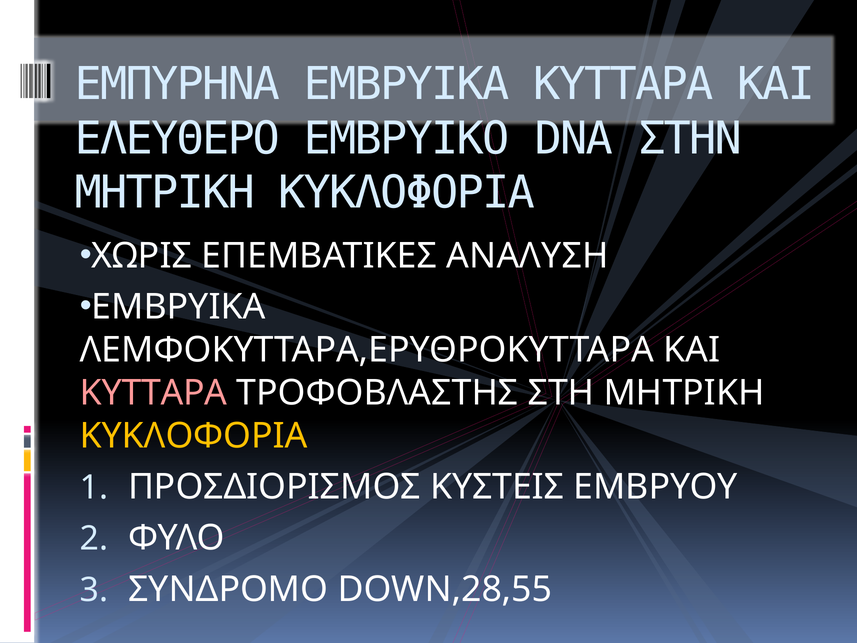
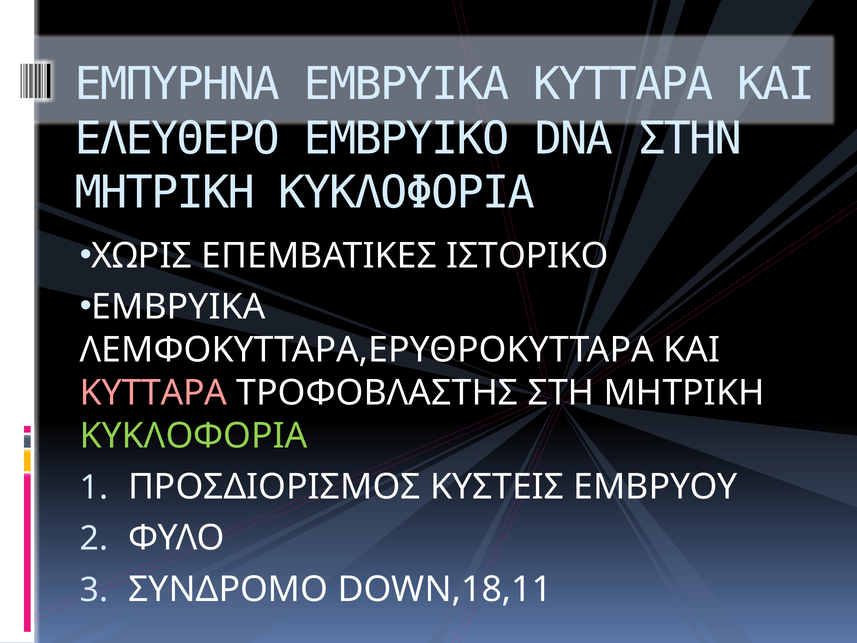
ΑΝΑΛΥΣΗ: ΑΝΑΛΥΣΗ -> ΙΣΤΟΡΙΚΟ
ΚΥΚΛΟΦΟΡΙΑ at (194, 436) colour: yellow -> light green
DOWN,28,55: DOWN,28,55 -> DOWN,18,11
